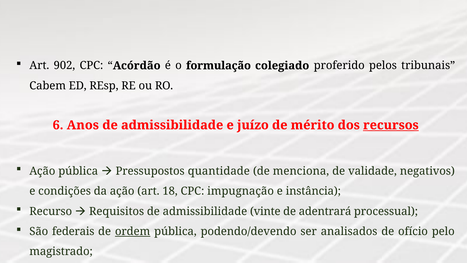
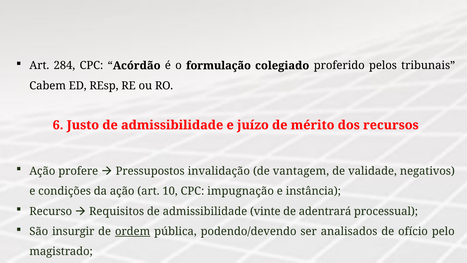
902: 902 -> 284
Anos: Anos -> Justo
recursos underline: present -> none
Ação pública: pública -> profere
quantidade: quantidade -> invalidação
menciona: menciona -> vantagem
18: 18 -> 10
federais: federais -> insurgir
